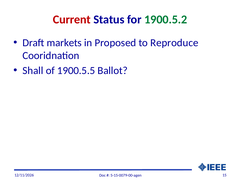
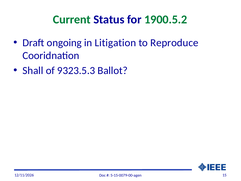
Current colour: red -> green
markets: markets -> ongoing
Proposed: Proposed -> Litigation
1900.5.5: 1900.5.5 -> 9323.5.3
